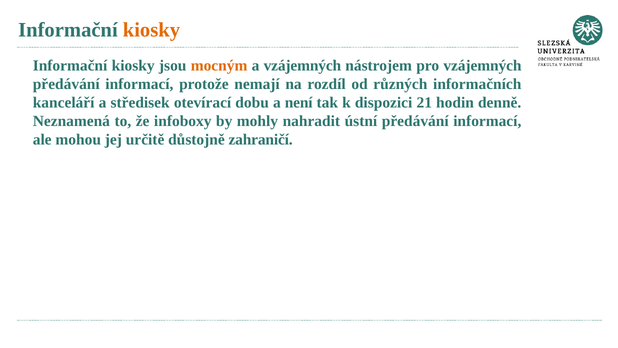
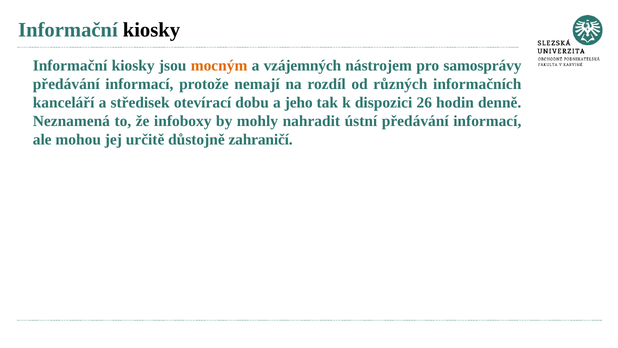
kiosky at (151, 30) colour: orange -> black
pro vzájemných: vzájemných -> samosprávy
není: není -> jeho
21: 21 -> 26
